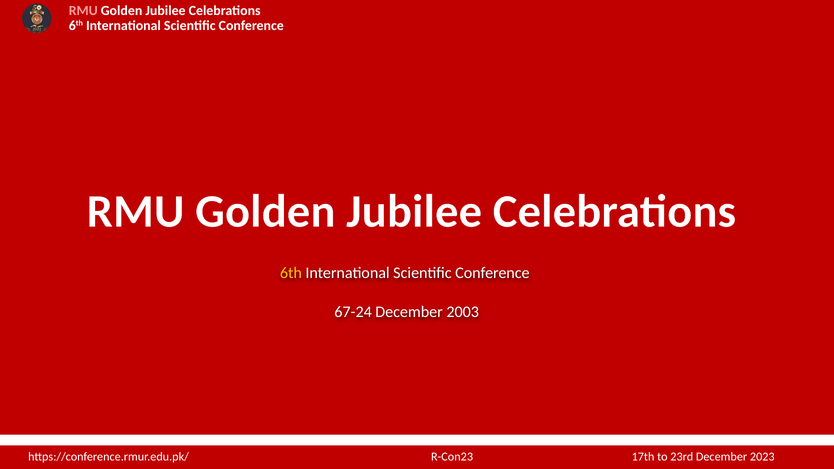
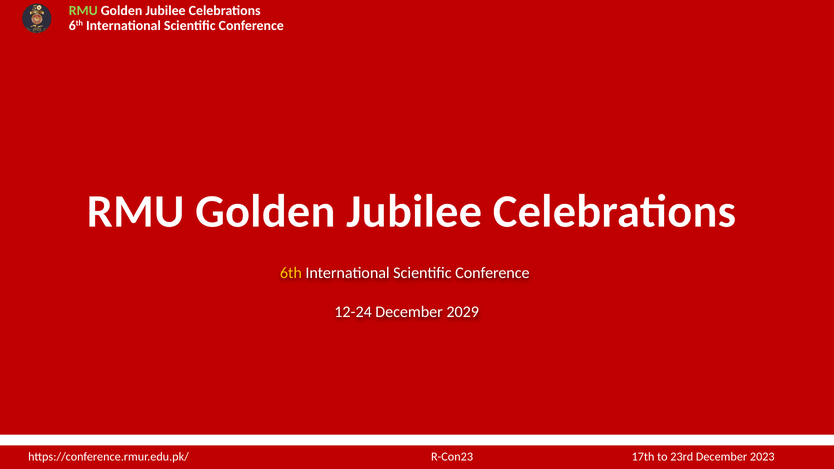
RMU at (83, 11) colour: pink -> light green
67-24: 67-24 -> 12-24
2003: 2003 -> 2029
